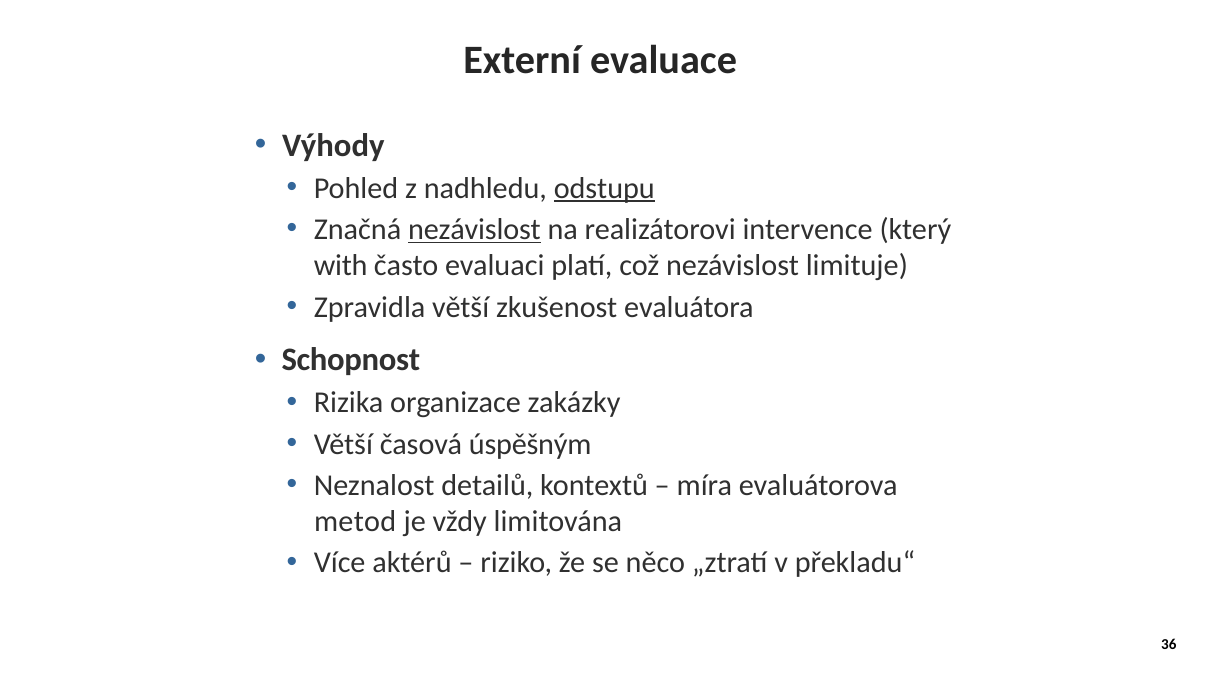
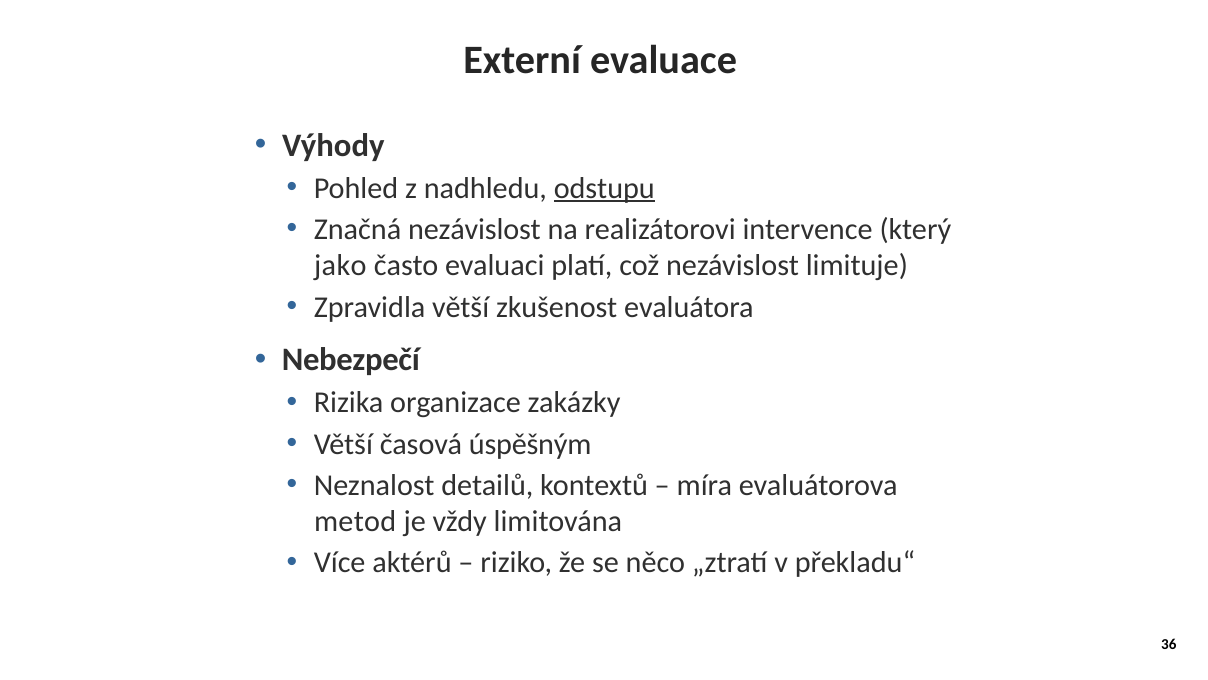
nezávislost at (474, 229) underline: present -> none
with: with -> jako
Schopnost: Schopnost -> Nebezpečí
